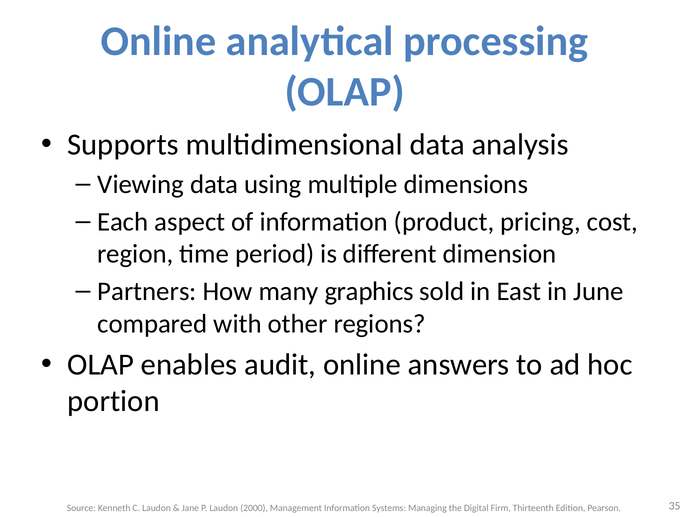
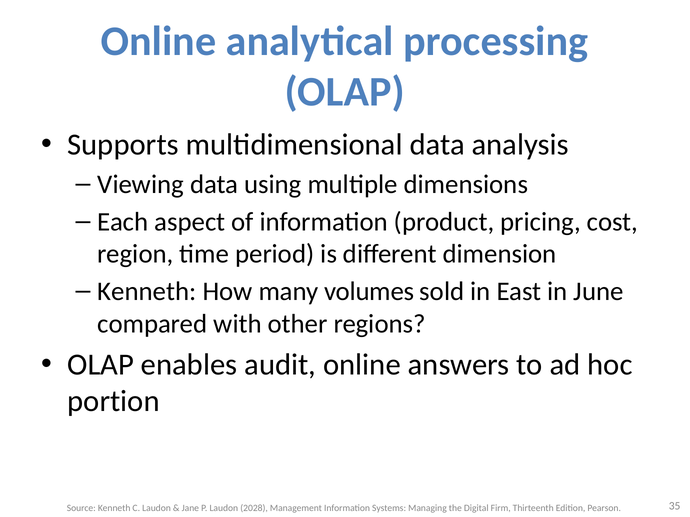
Partners at (147, 292): Partners -> Kenneth
graphics: graphics -> volumes
2000: 2000 -> 2028
